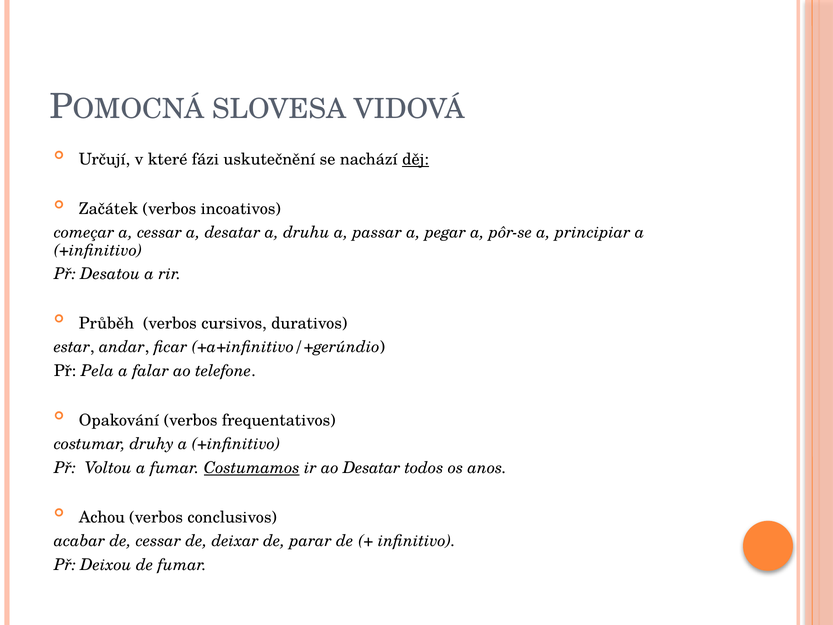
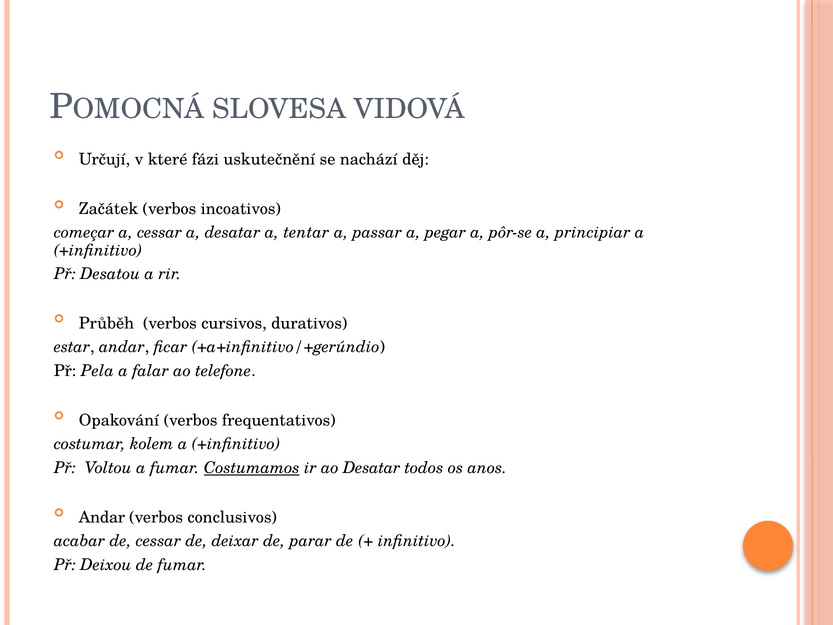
děj underline: present -> none
druhu: druhu -> tentar
druhy: druhy -> kolem
Achou at (102, 517): Achou -> Andar
